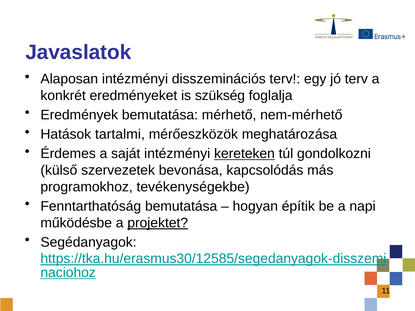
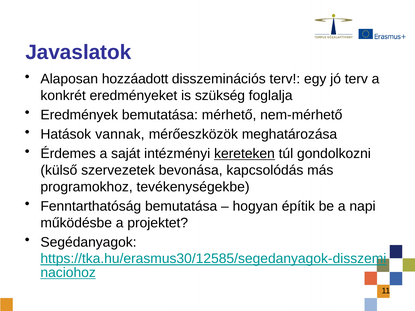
Alaposan intézményi: intézményi -> hozzáadott
tartalmi: tartalmi -> vannak
projektet underline: present -> none
